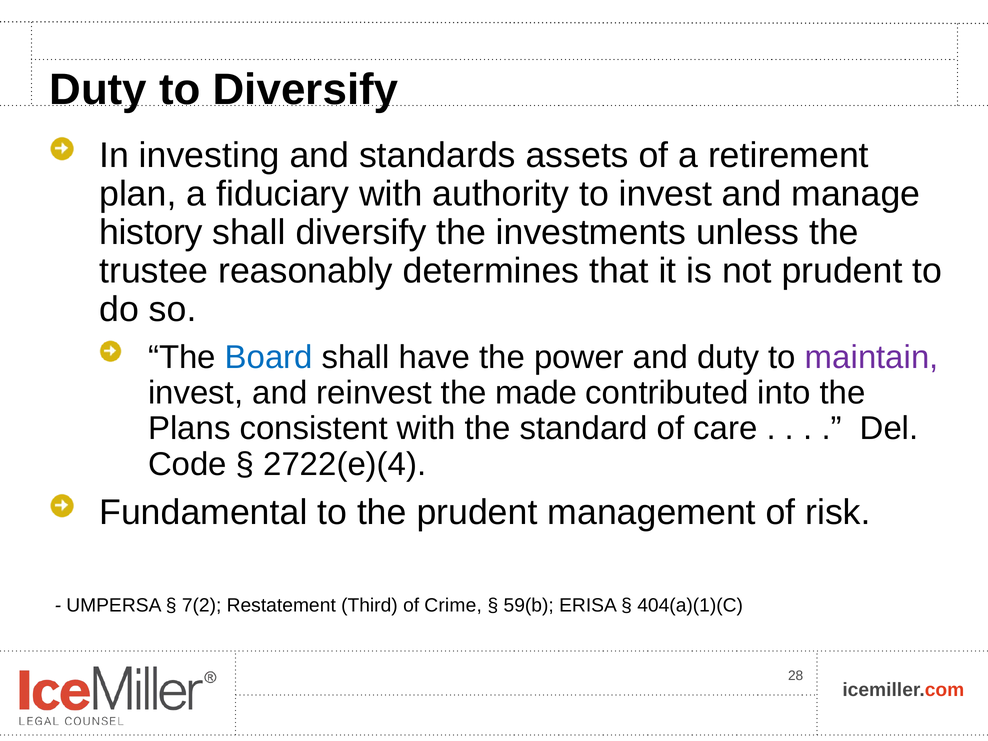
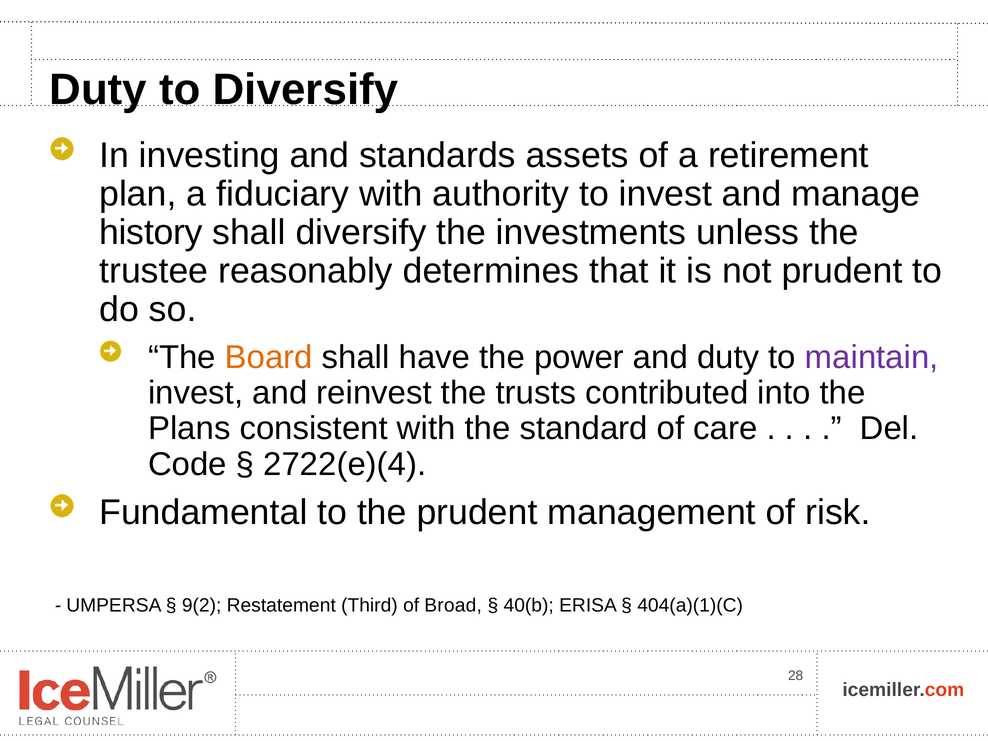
Board colour: blue -> orange
made: made -> trusts
7(2: 7(2 -> 9(2
Crime: Crime -> Broad
59(b: 59(b -> 40(b
